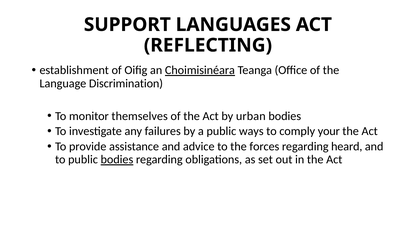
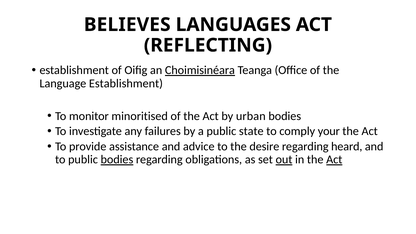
SUPPORT: SUPPORT -> BELIEVES
Language Discrimination: Discrimination -> Establishment
themselves: themselves -> minoritised
ways: ways -> state
forces: forces -> desire
out underline: none -> present
Act at (334, 160) underline: none -> present
